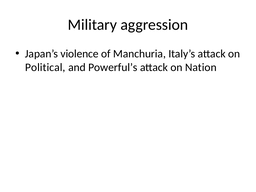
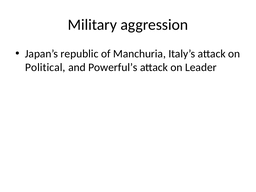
violence: violence -> republic
Nation: Nation -> Leader
